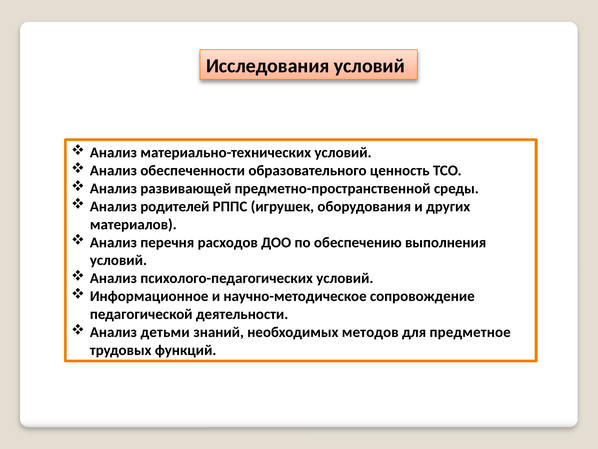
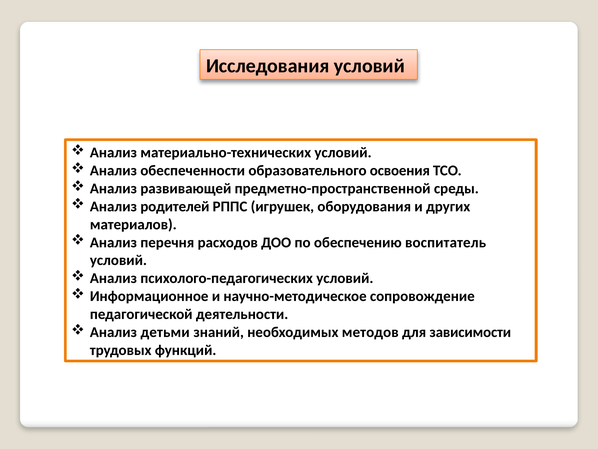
ценность: ценность -> освоения
выполнения: выполнения -> воспитатель
предметное: предметное -> зависимости
